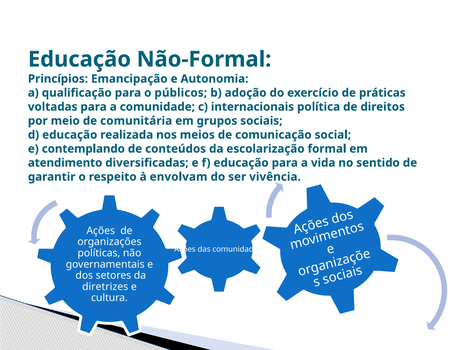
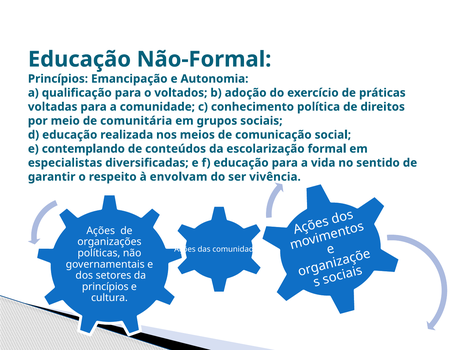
públicos: públicos -> voltados
internacionais: internacionais -> conhecimento
atendimento: atendimento -> especialistas
diretrizes at (105, 286): diretrizes -> princípios
